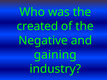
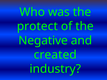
created: created -> protect
gaining: gaining -> created
